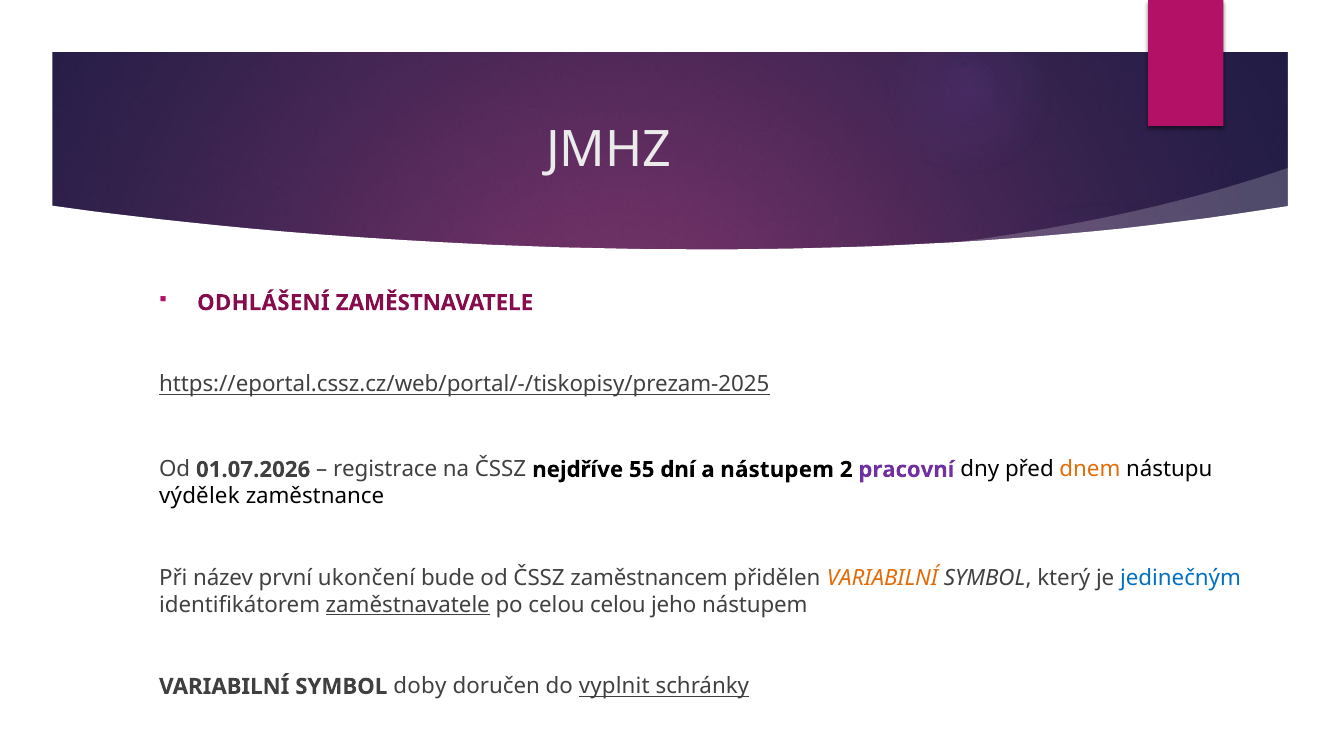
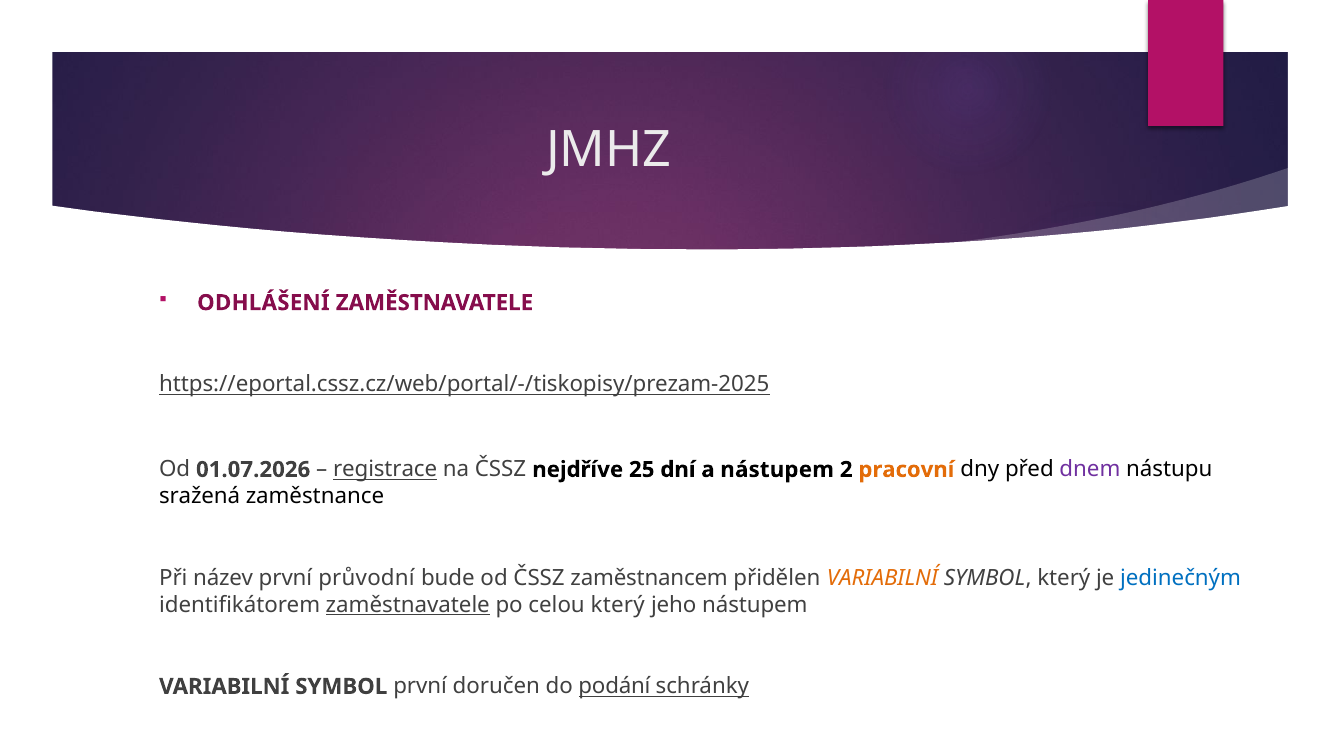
registrace underline: none -> present
55: 55 -> 25
pracovní colour: purple -> orange
dnem colour: orange -> purple
výdělek: výdělek -> sražená
ukončení: ukončení -> průvodní
celou celou: celou -> který
SYMBOL doby: doby -> první
vyplnit: vyplnit -> podání
